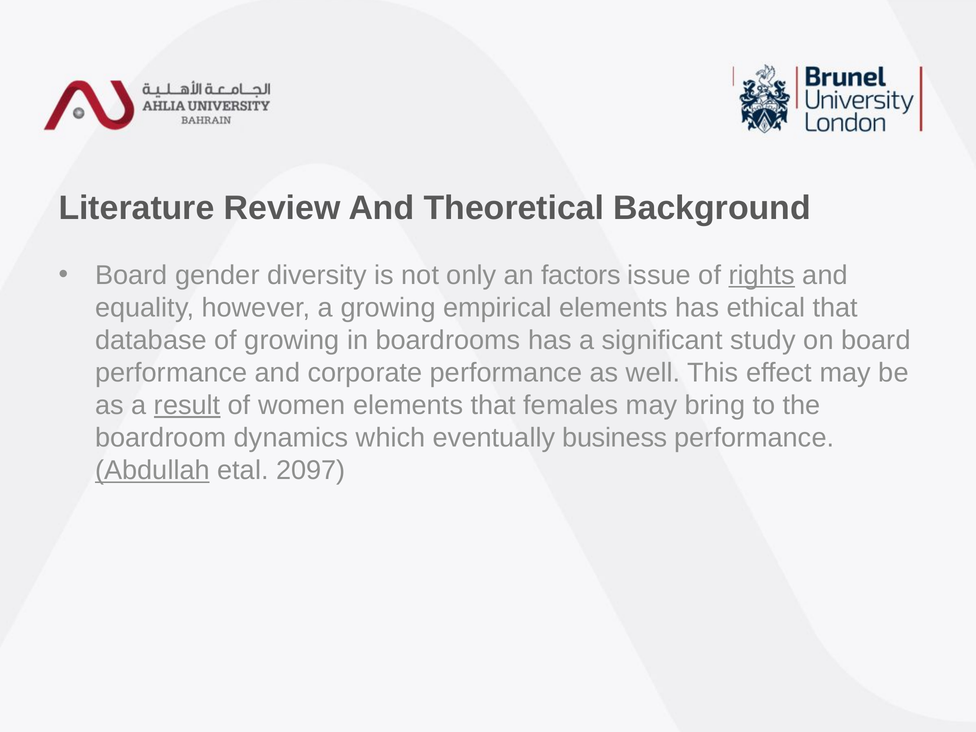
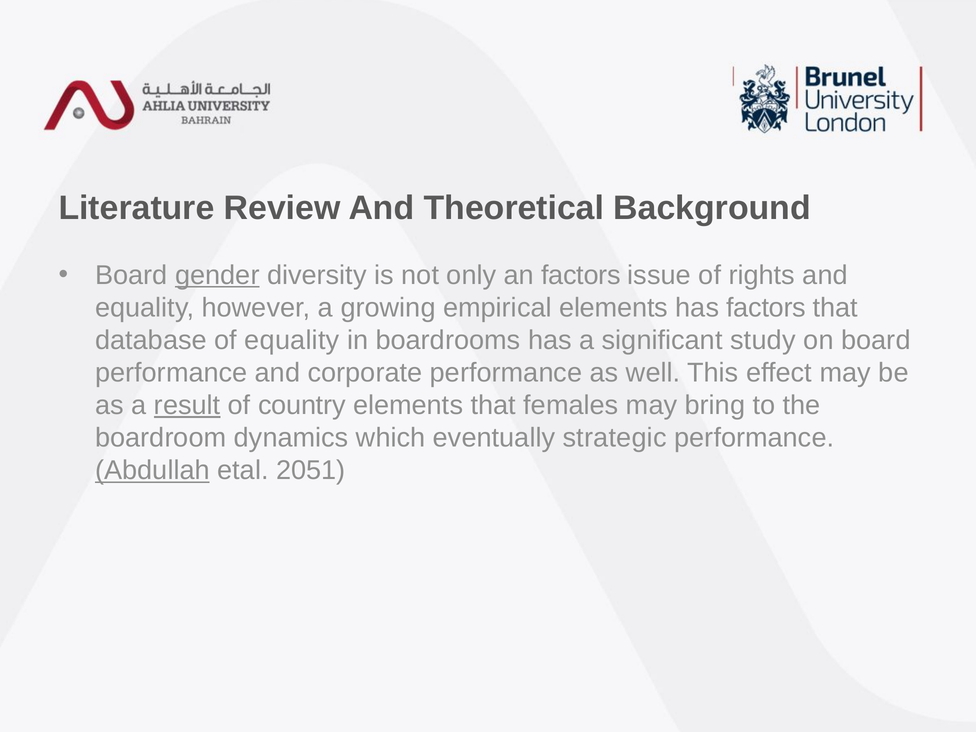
gender underline: none -> present
rights underline: present -> none
has ethical: ethical -> factors
of growing: growing -> equality
women: women -> country
business: business -> strategic
2097: 2097 -> 2051
